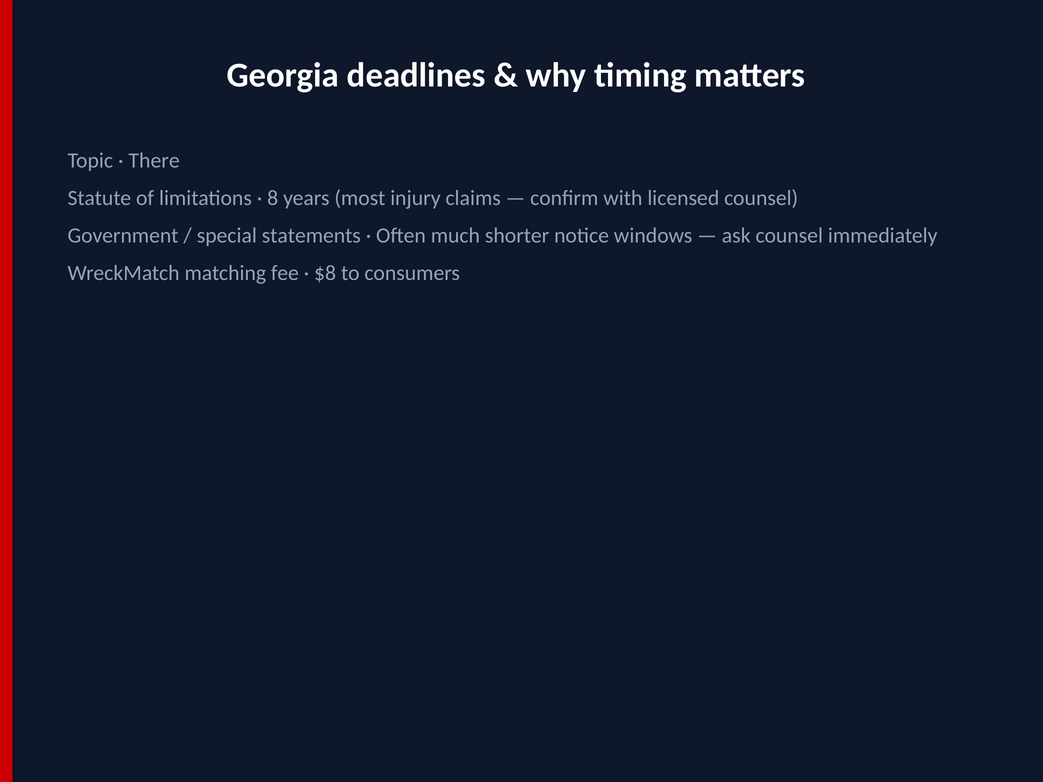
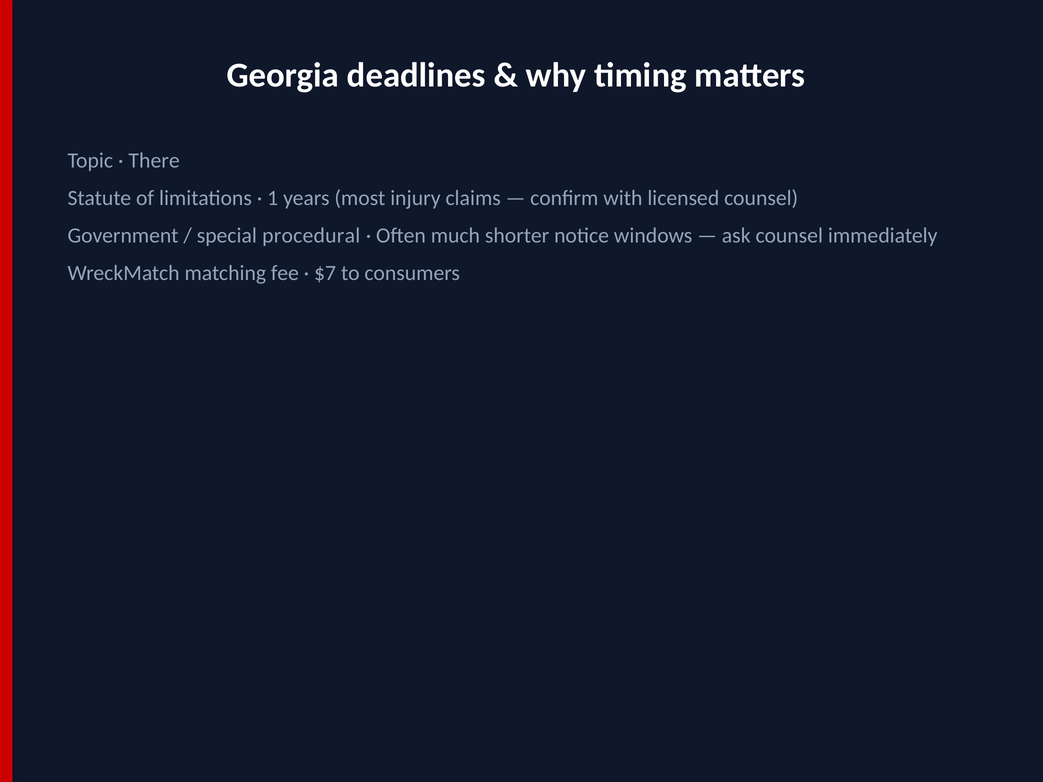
8: 8 -> 1
statements: statements -> procedural
$8: $8 -> $7
